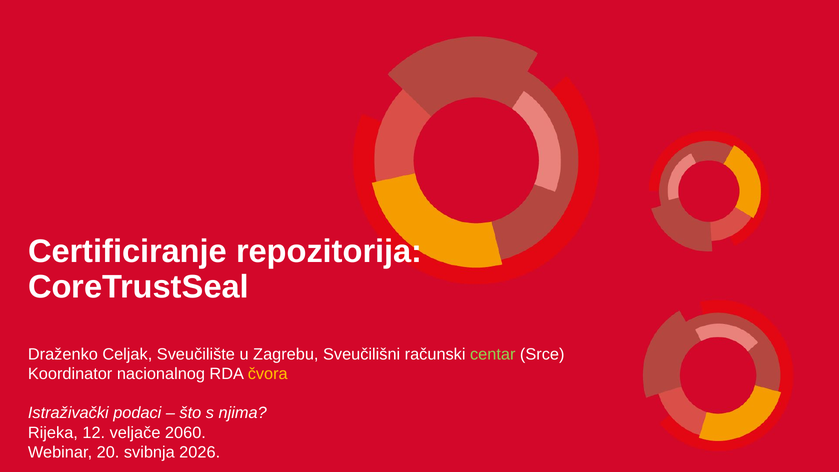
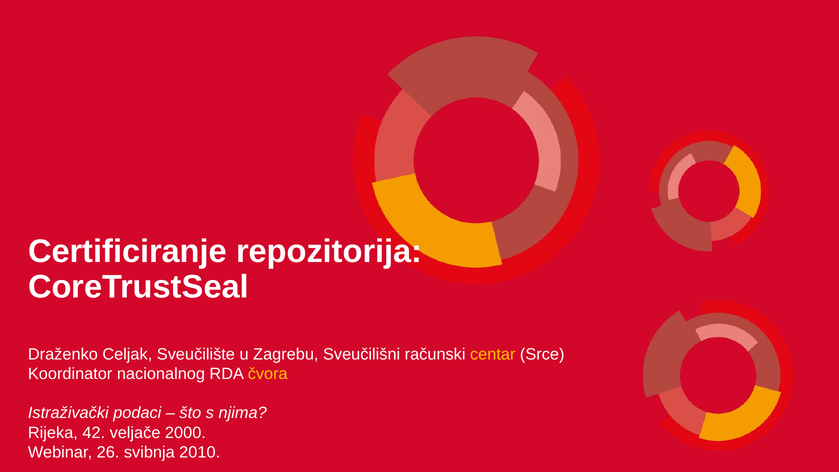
centar colour: light green -> yellow
12: 12 -> 42
2060: 2060 -> 2000
20: 20 -> 26
2026: 2026 -> 2010
